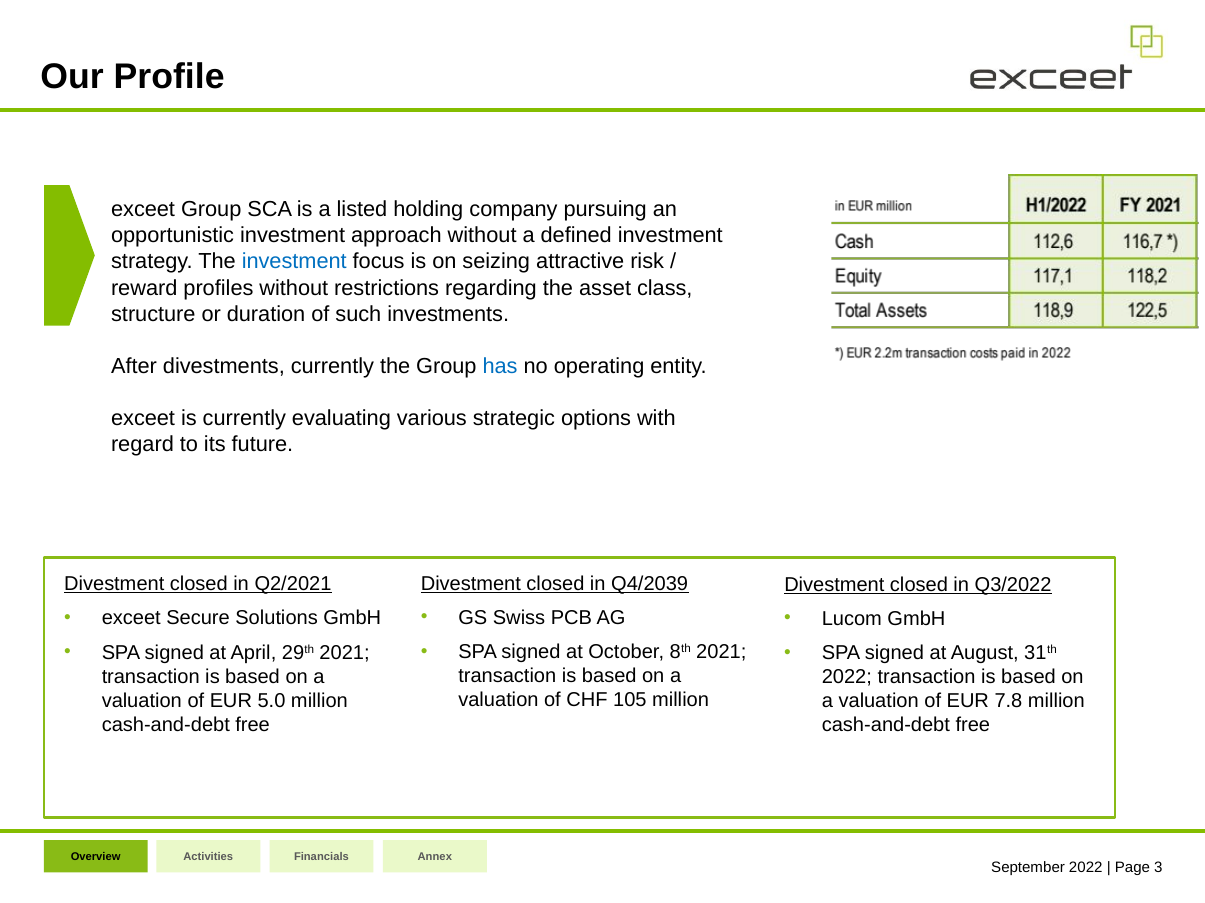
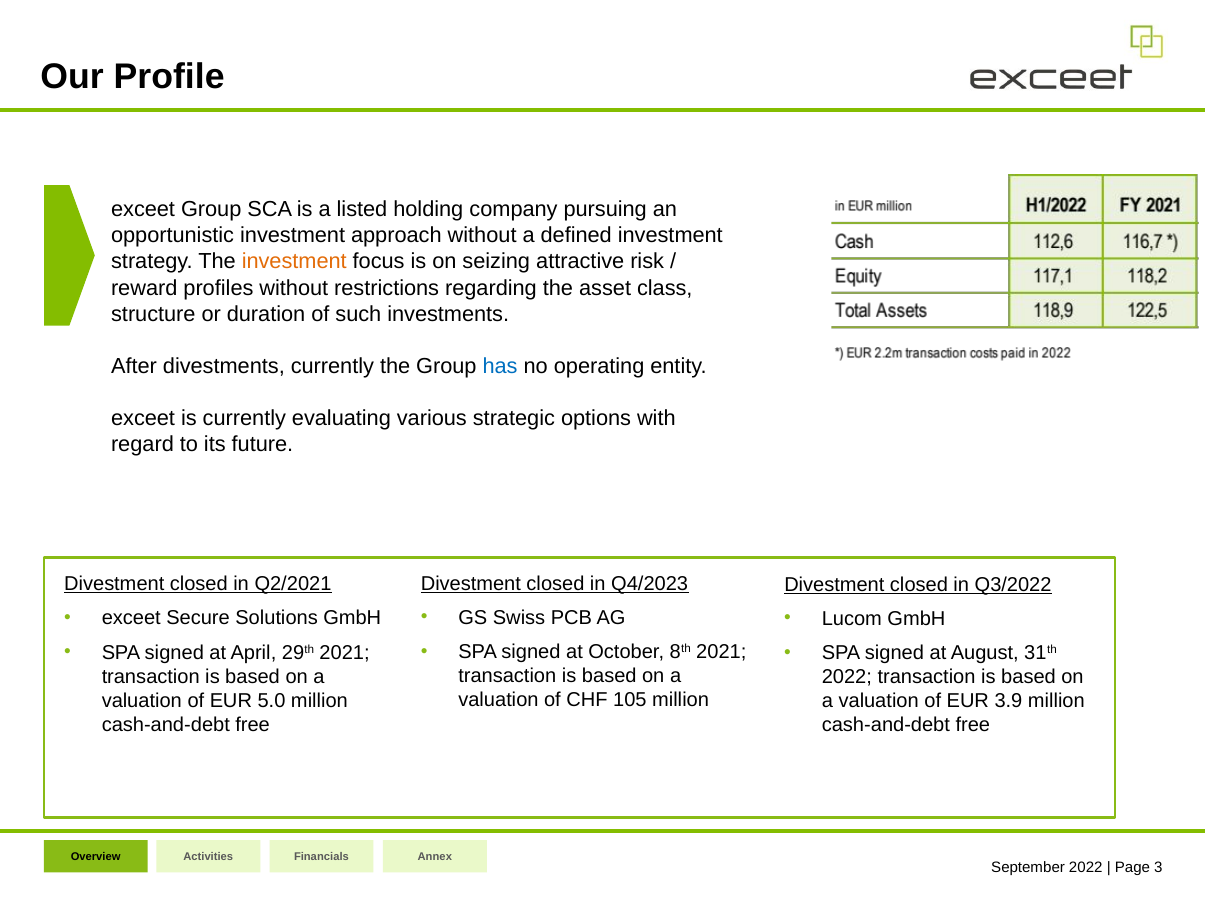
investment at (294, 262) colour: blue -> orange
Q4/2039: Q4/2039 -> Q4/2023
7.8: 7.8 -> 3.9
